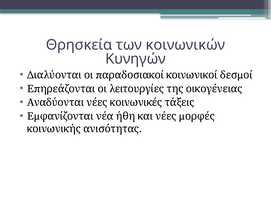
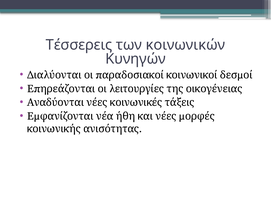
Θρησκεία: Θρησκεία -> Τέσσερεις
